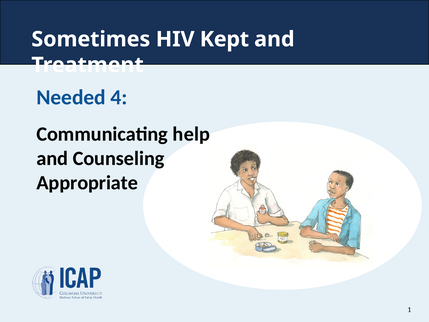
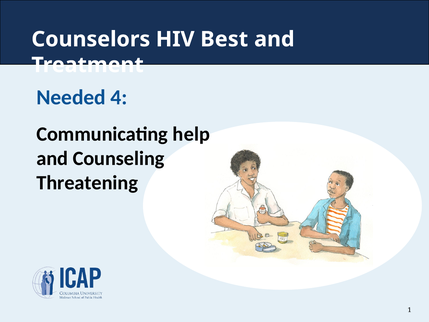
Sometimes: Sometimes -> Counselors
Kept: Kept -> Best
Appropriate: Appropriate -> Threatening
